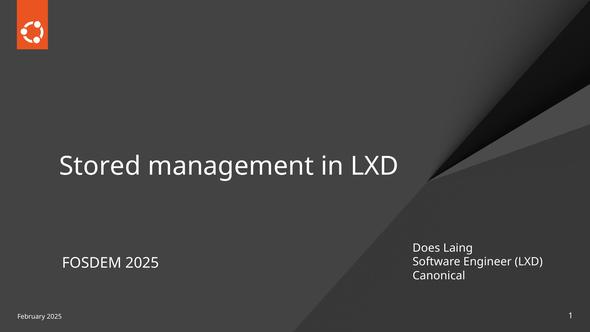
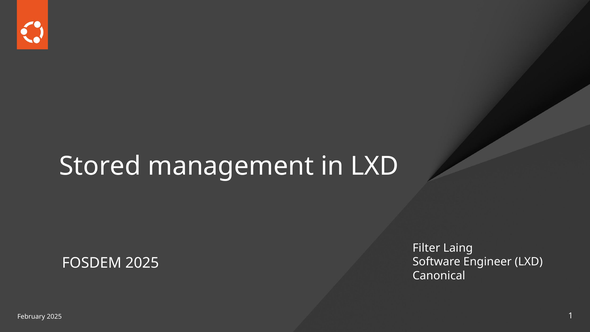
Does: Does -> Filter
